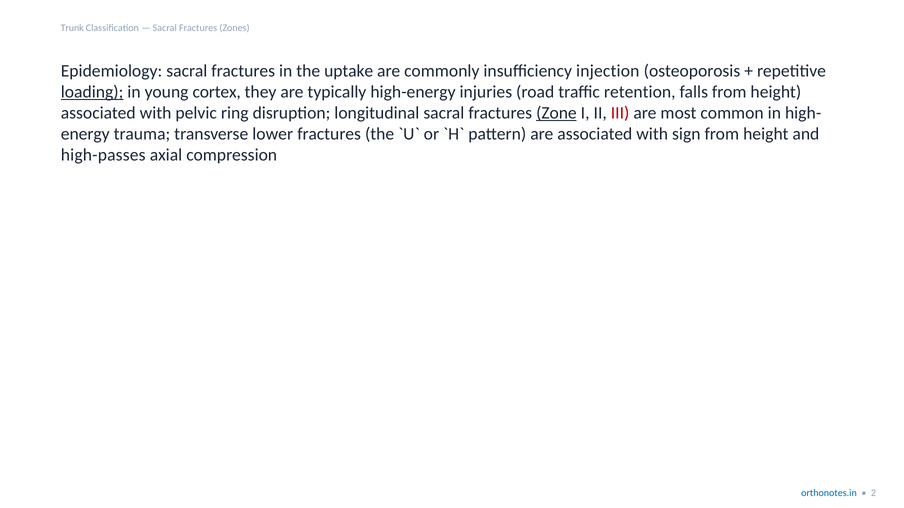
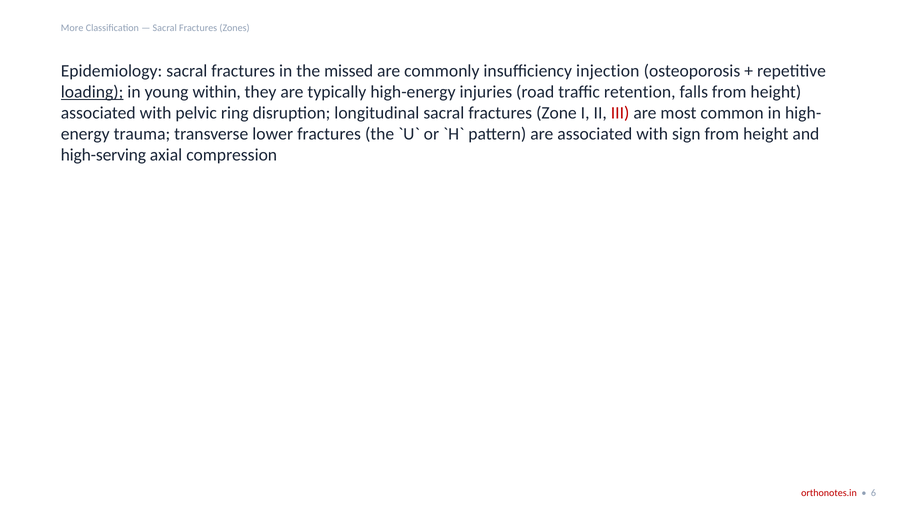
Trunk: Trunk -> More
uptake: uptake -> missed
cortex: cortex -> within
Zone underline: present -> none
high-passes: high-passes -> high-serving
orthonotes.in colour: blue -> red
2: 2 -> 6
